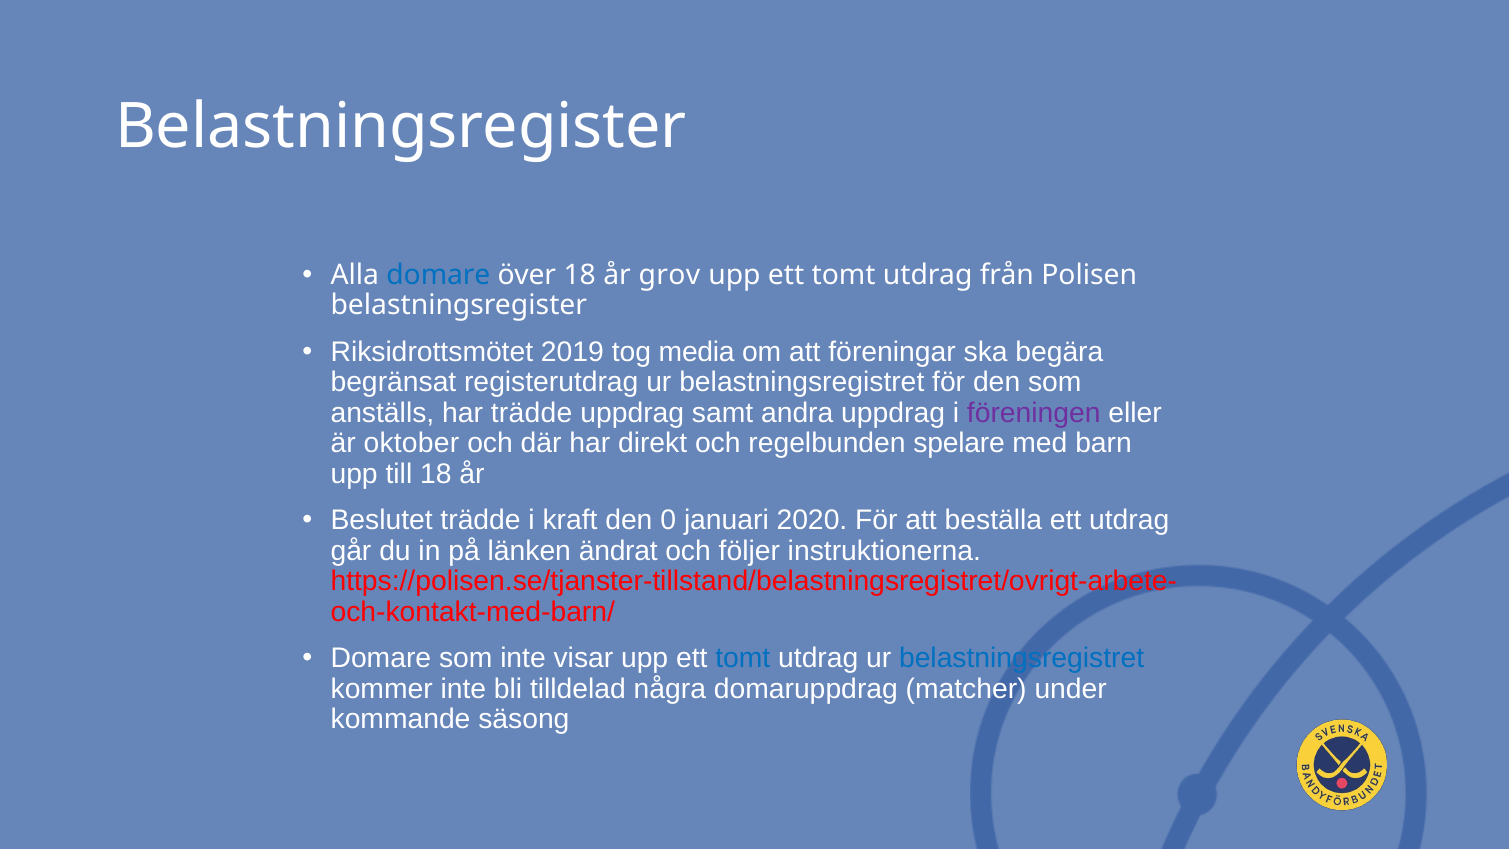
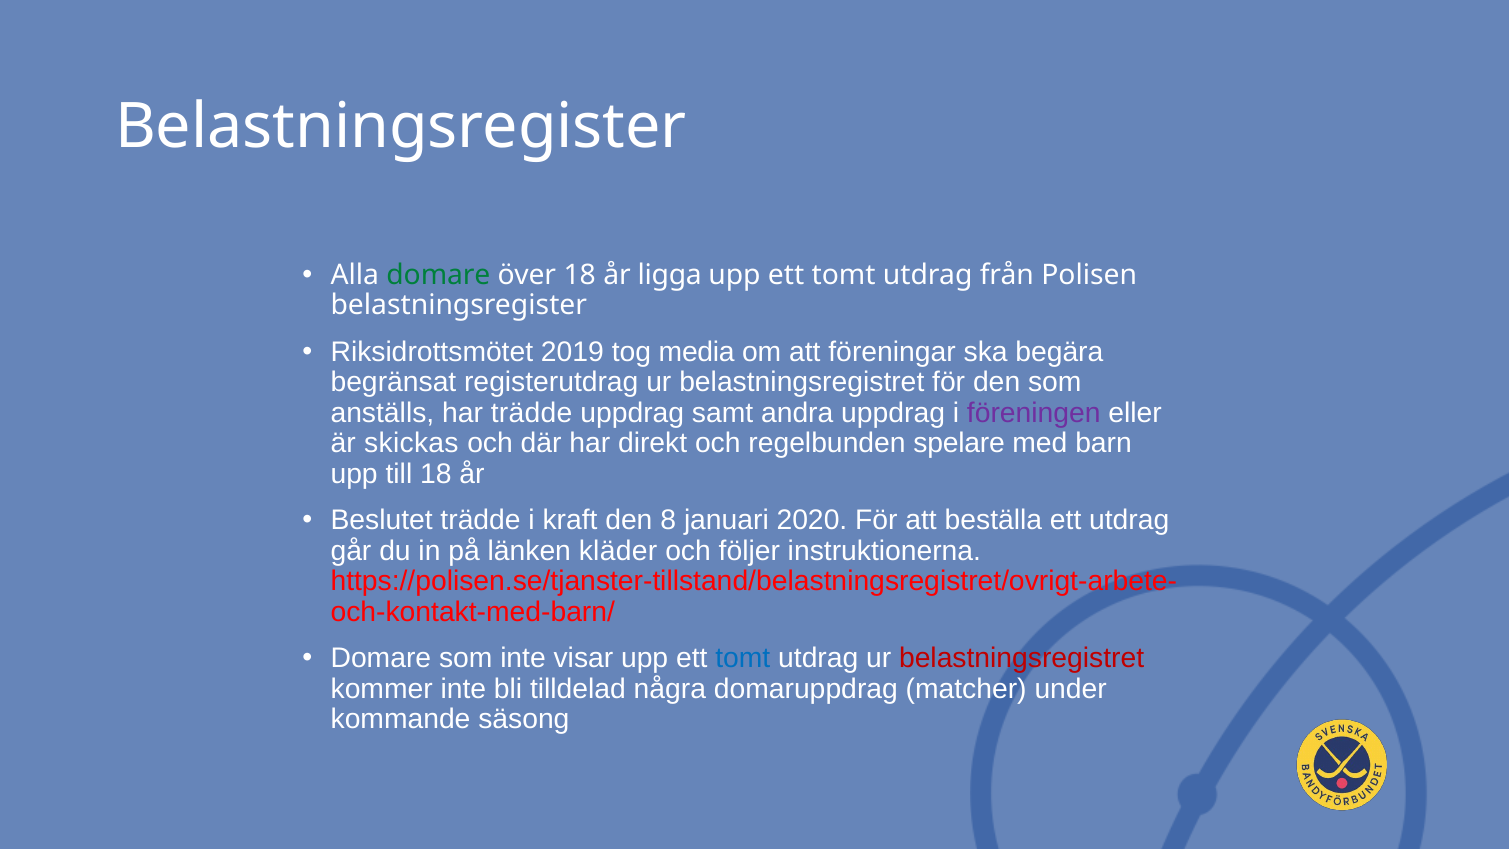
domare at (438, 275) colour: blue -> green
grov: grov -> ligga
oktober: oktober -> skickas
0: 0 -> 8
ändrat: ändrat -> kläder
belastningsregistret at (1022, 658) colour: blue -> red
